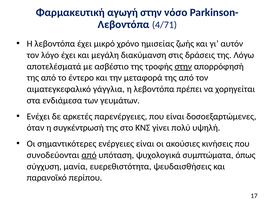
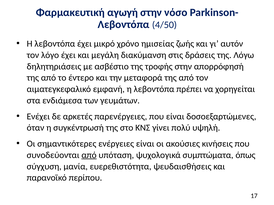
4/71: 4/71 -> 4/50
αποτελέσματά: αποτελέσματά -> δηλητηριάσεις
στην at (183, 67) underline: present -> none
γάγγλια: γάγγλια -> εμφανή
